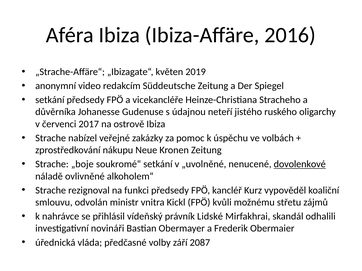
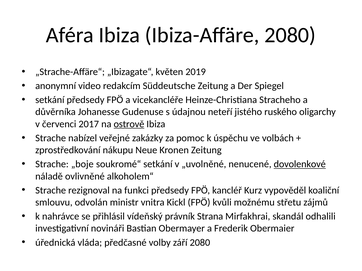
Ibiza-Affäre 2016: 2016 -> 2080
ostrově underline: none -> present
Lidské: Lidské -> Strana
září 2087: 2087 -> 2080
